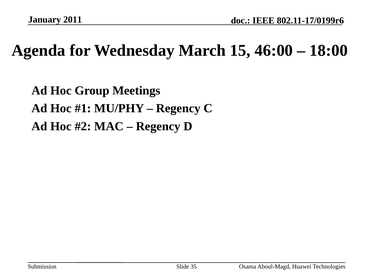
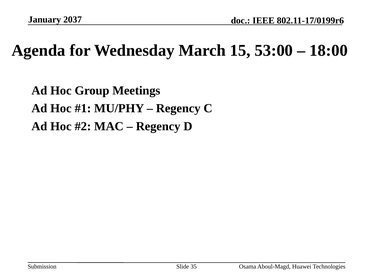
2011: 2011 -> 2037
46:00: 46:00 -> 53:00
